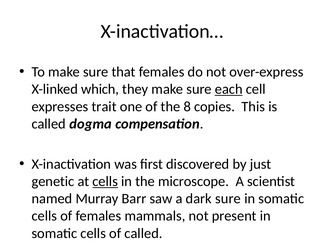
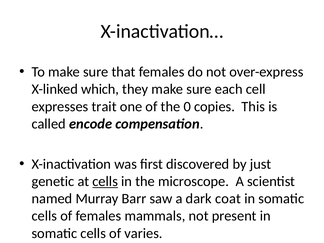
each underline: present -> none
8: 8 -> 0
dogma: dogma -> encode
dark sure: sure -> coat
of called: called -> varies
